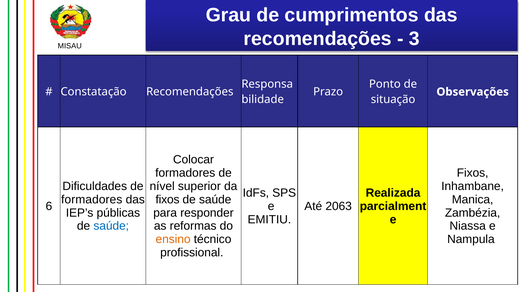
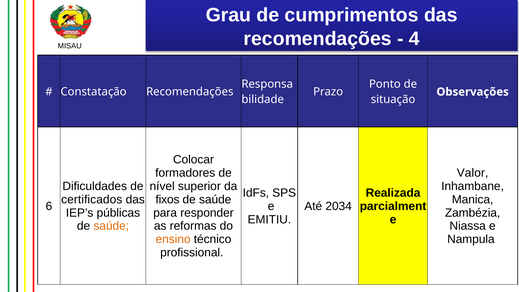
3: 3 -> 4
Fixos at (473, 173): Fixos -> Valor
formadores at (92, 199): formadores -> certificados
2063: 2063 -> 2034
saúde at (111, 226) colour: blue -> orange
